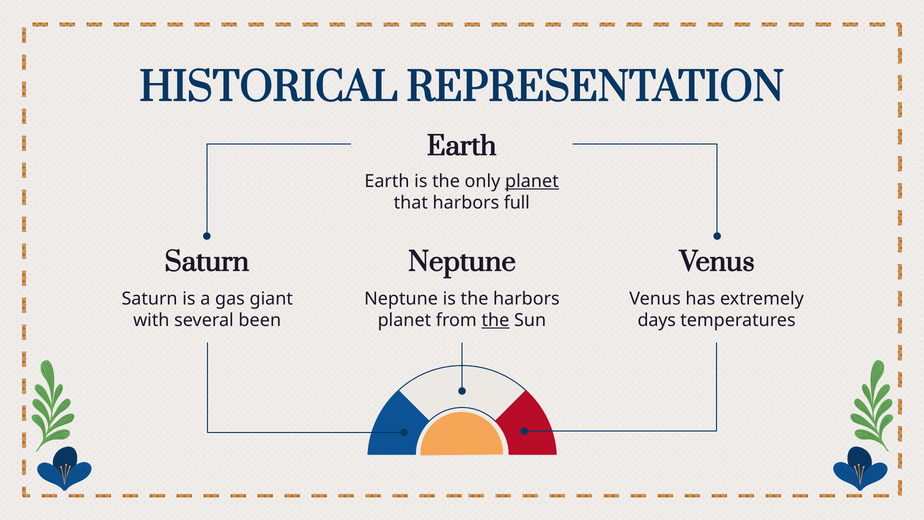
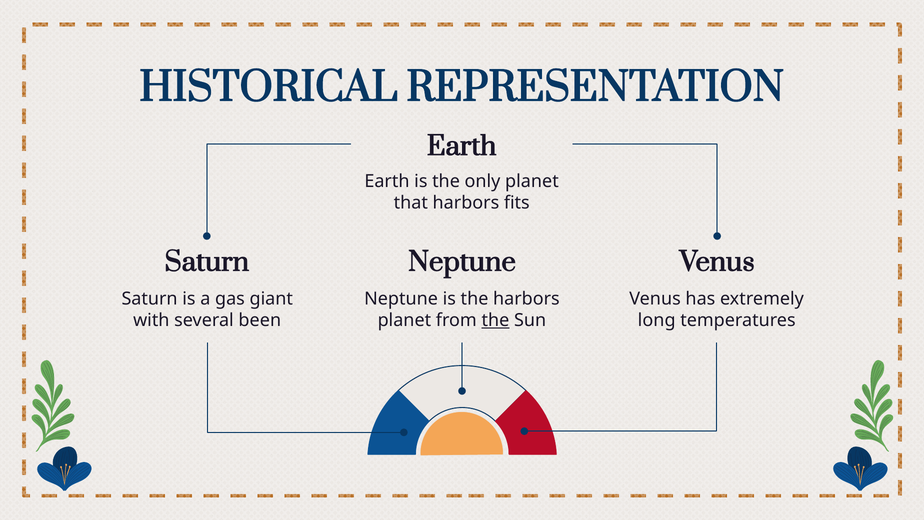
planet at (532, 181) underline: present -> none
full: full -> fits
days: days -> long
